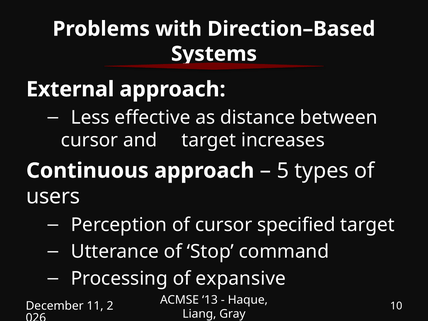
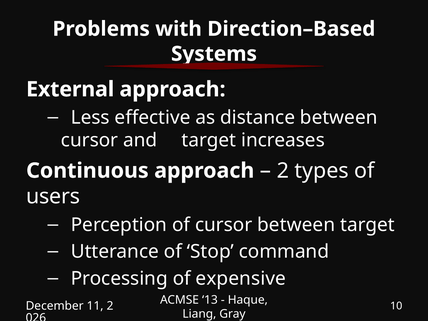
5 at (283, 171): 5 -> 2
cursor specified: specified -> between
expansive: expansive -> expensive
